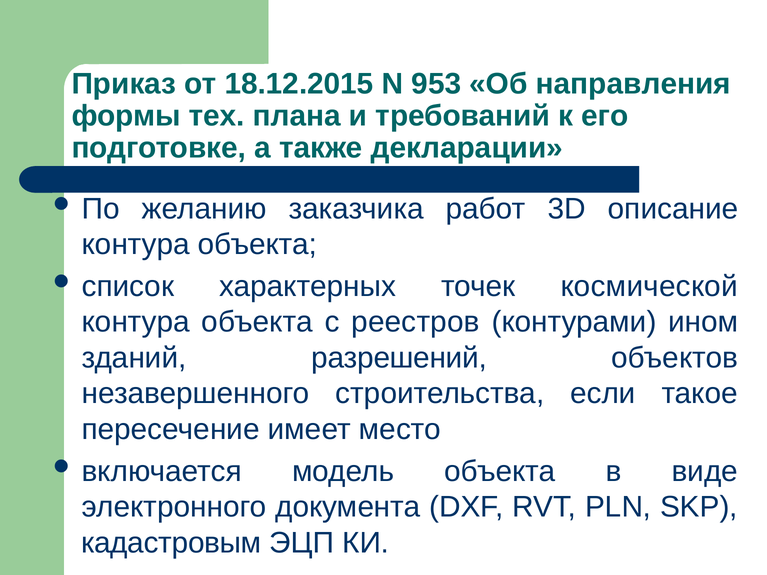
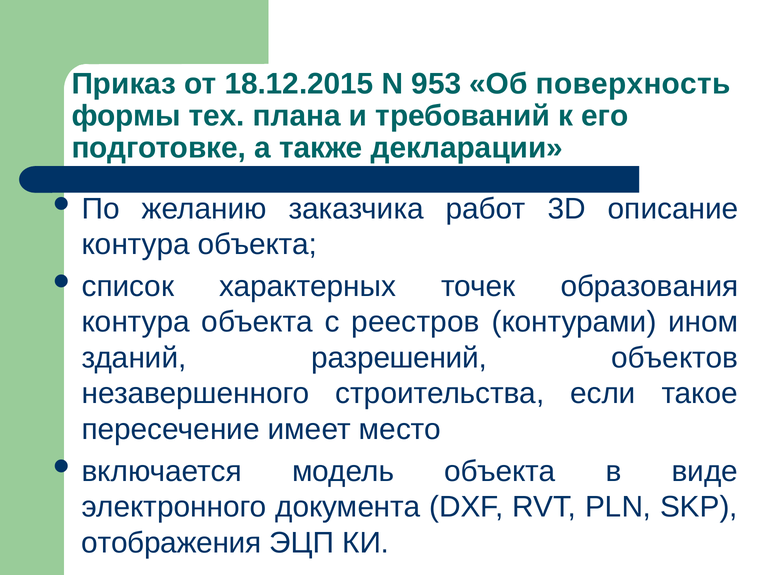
направления: направления -> поверхность
космической: космической -> образования
кадастровым: кадастровым -> отображения
